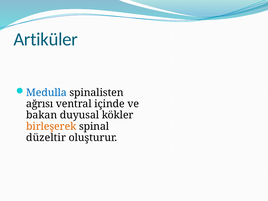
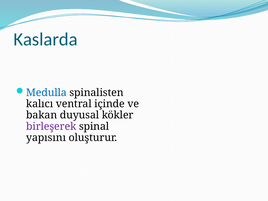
Artiküler: Artiküler -> Kaslarda
ağrısı: ağrısı -> kalıcı
birleşerek colour: orange -> purple
düzeltir: düzeltir -> yapısını
